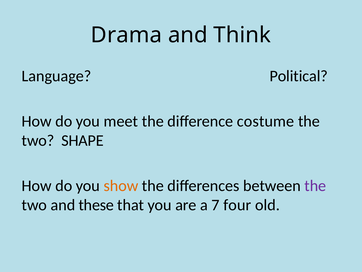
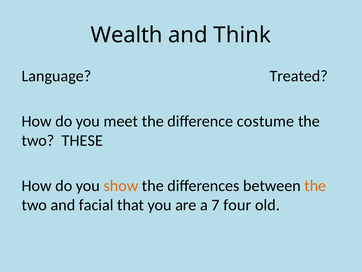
Drama: Drama -> Wealth
Political: Political -> Treated
SHAPE: SHAPE -> THESE
the at (315, 185) colour: purple -> orange
these: these -> facial
